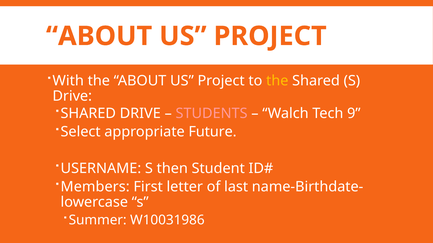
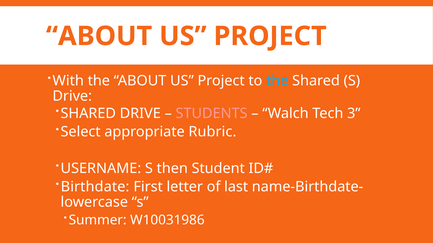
the at (277, 81) colour: yellow -> light blue
9: 9 -> 3
Future: Future -> Rubric
Members: Members -> Birthdate
